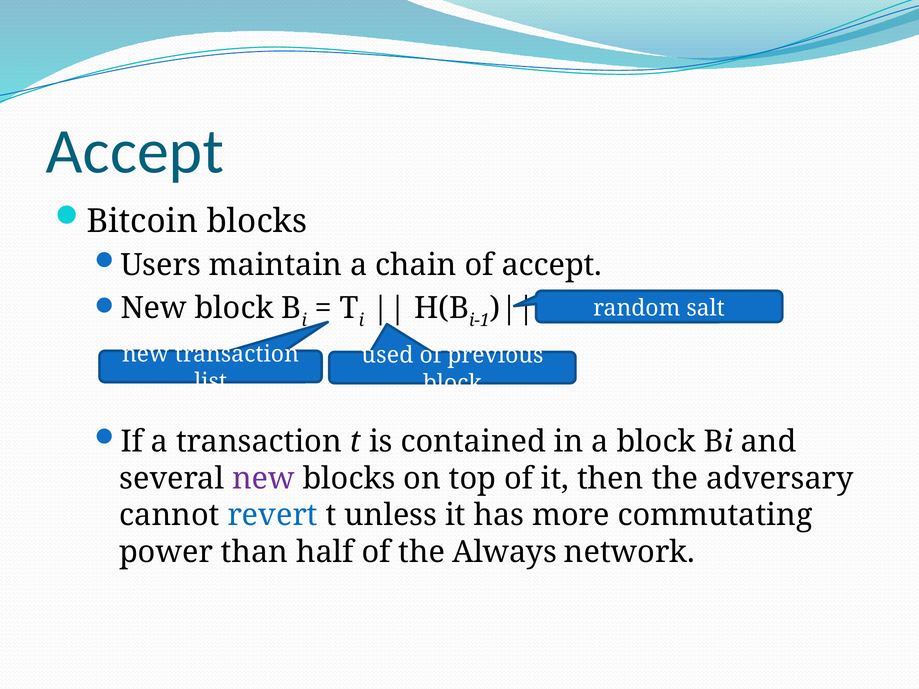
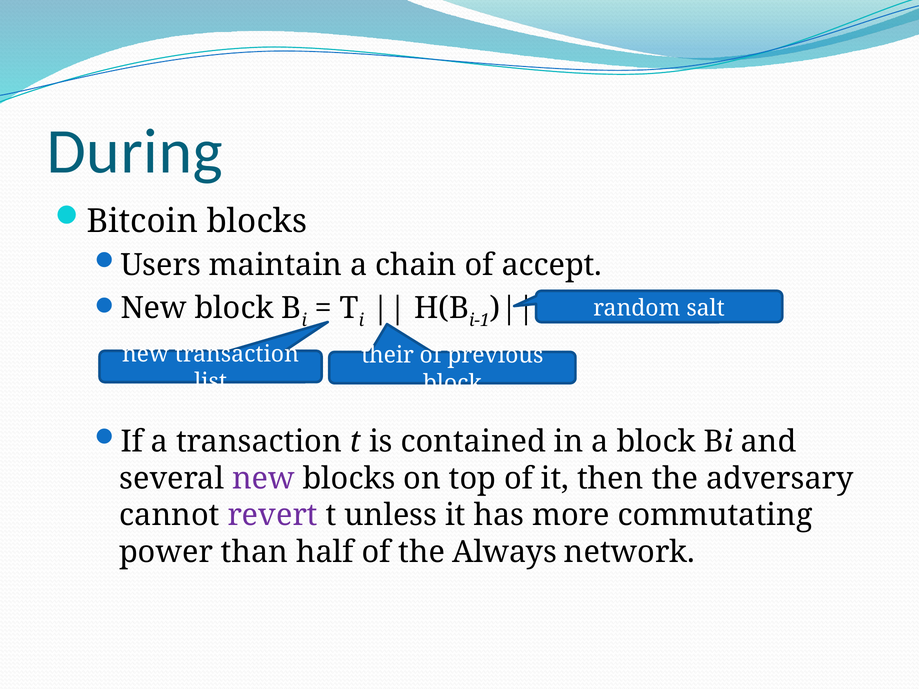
Accept at (135, 152): Accept -> During
used: used -> their
revert colour: blue -> purple
